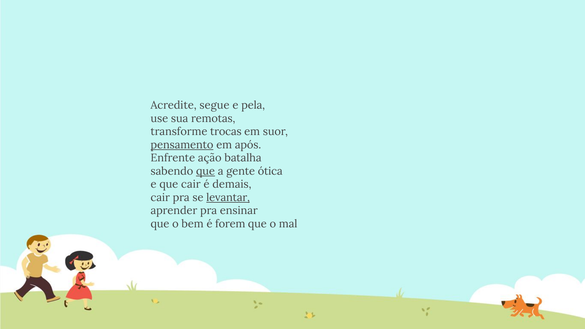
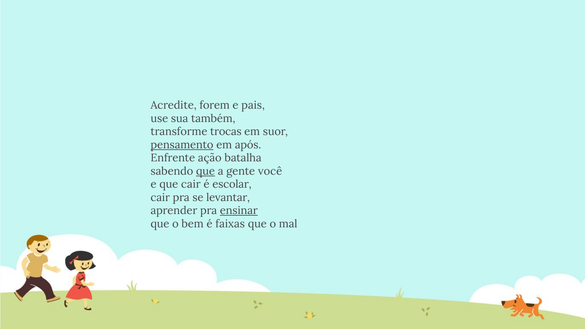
segue: segue -> forem
pela: pela -> pais
remotas: remotas -> também
ótica: ótica -> você
demais: demais -> escolar
levantar underline: present -> none
ensinar underline: none -> present
forem: forem -> faixas
